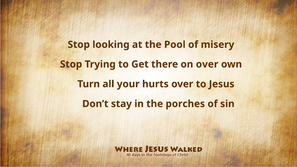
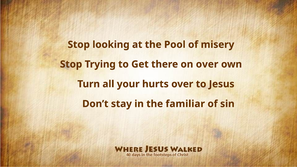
porches: porches -> familiar
